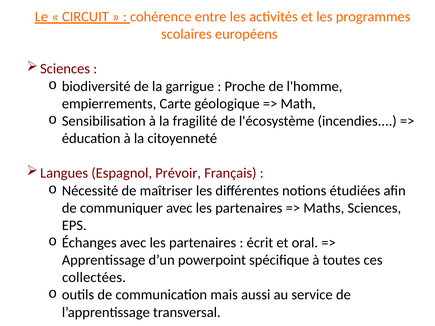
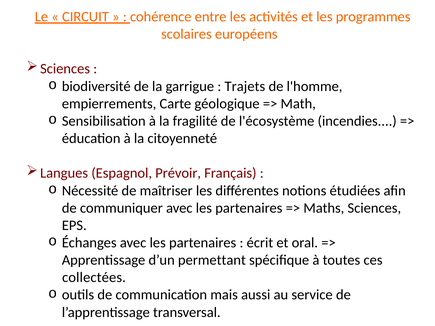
Proche: Proche -> Trajets
powerpoint: powerpoint -> permettant
